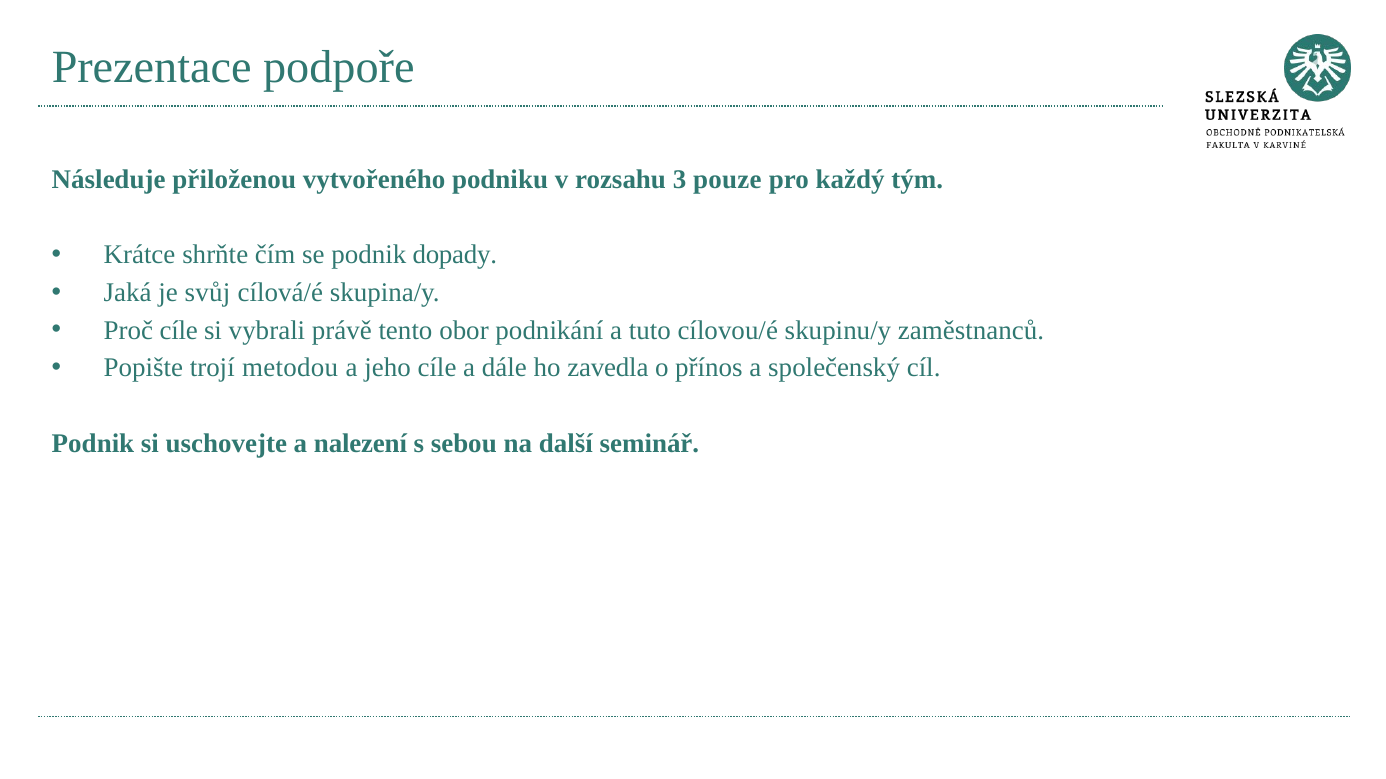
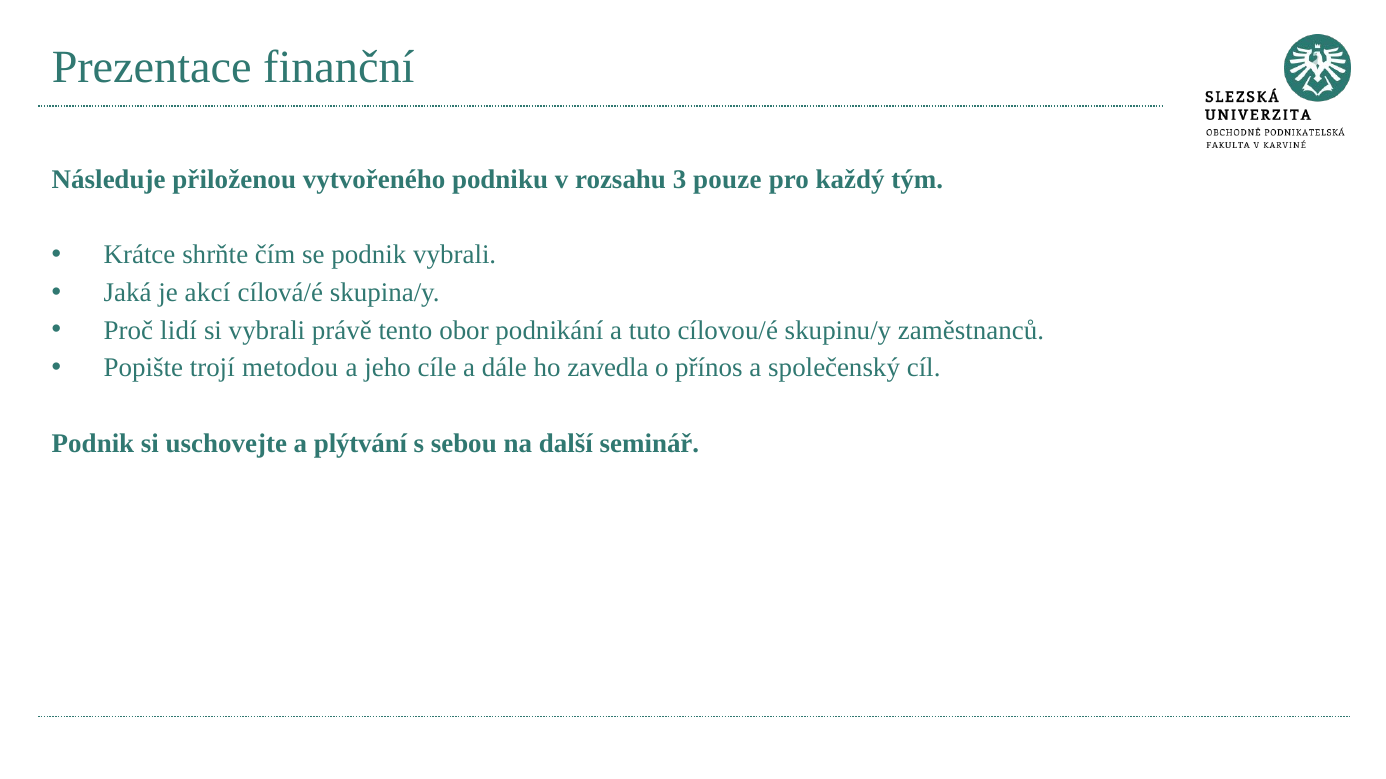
podpoře: podpoře -> finanční
podnik dopady: dopady -> vybrali
svůj: svůj -> akcí
Proč cíle: cíle -> lidí
nalezení: nalezení -> plýtvání
